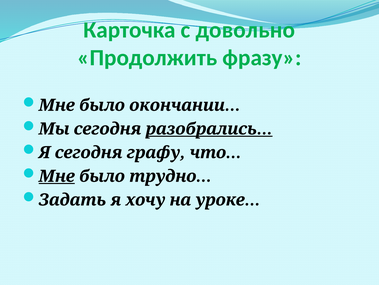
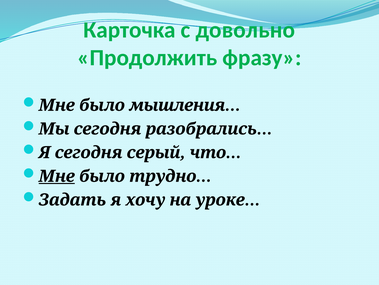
окончании…: окончании… -> мышления…
разобрались… underline: present -> none
графу: графу -> серый
